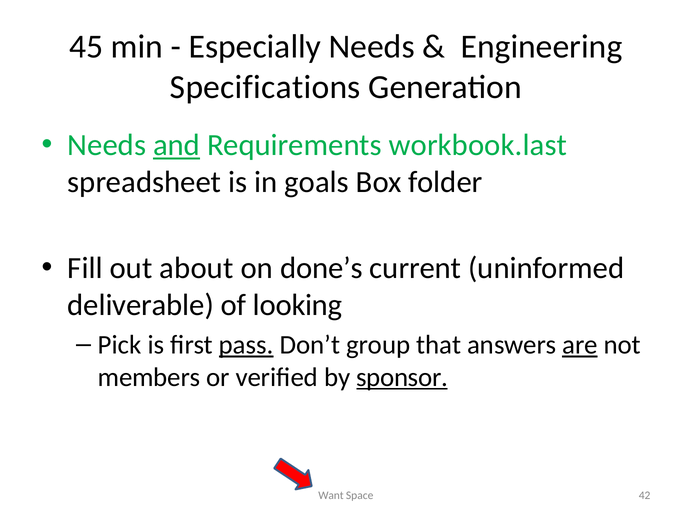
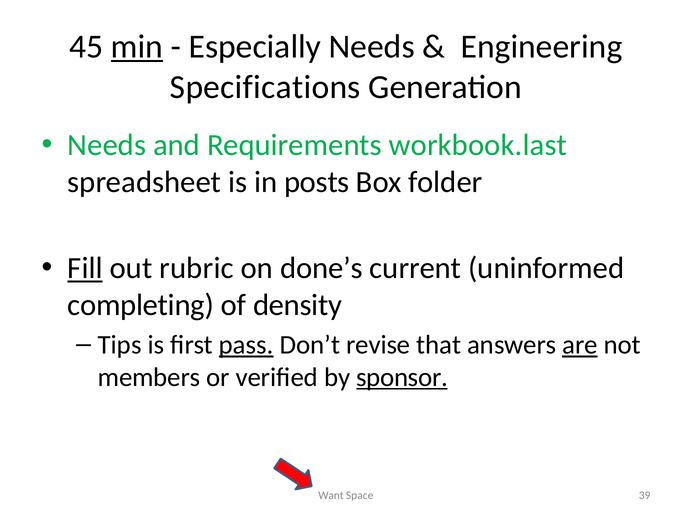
min underline: none -> present
and underline: present -> none
goals: goals -> posts
Fill underline: none -> present
about: about -> rubric
deliverable: deliverable -> completing
looking: looking -> density
Pick: Pick -> Tips
group: group -> revise
42: 42 -> 39
